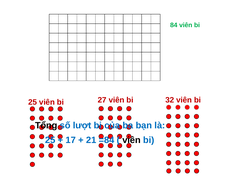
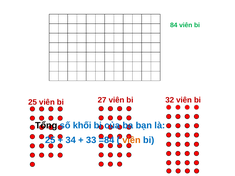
lượt: lượt -> khối
17: 17 -> 34
21: 21 -> 33
viên at (132, 140) colour: black -> orange
